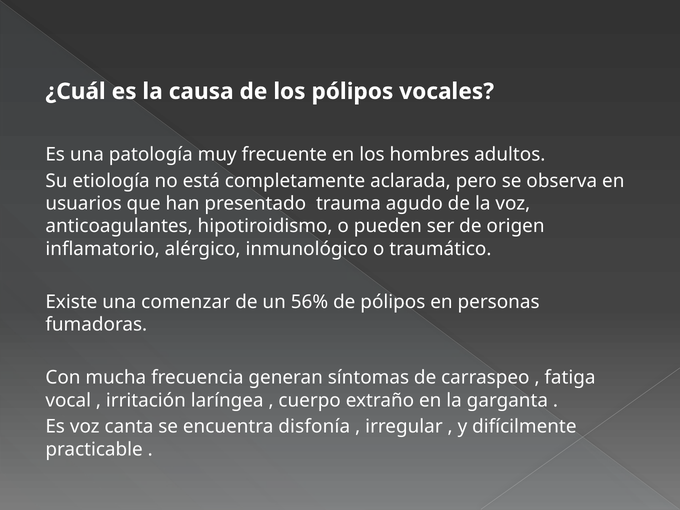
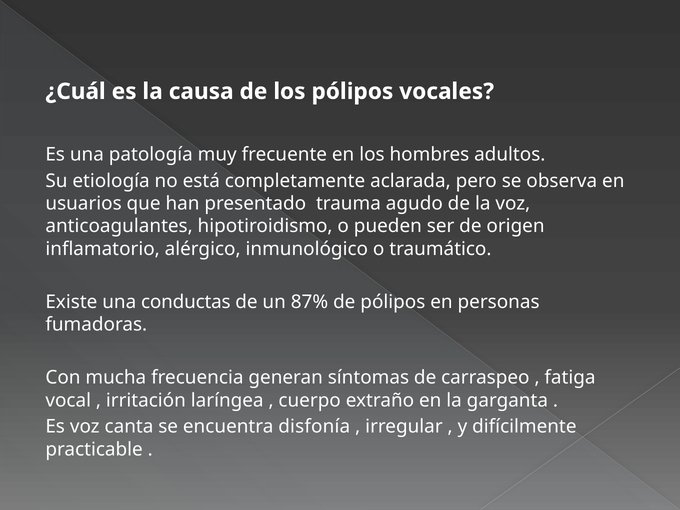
comenzar: comenzar -> conductas
56%: 56% -> 87%
